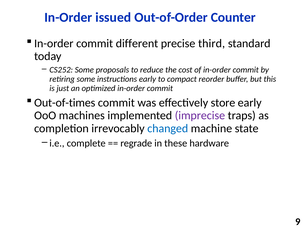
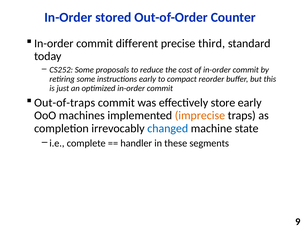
issued: issued -> stored
Out-of-times: Out-of-times -> Out-of-traps
imprecise colour: purple -> orange
regrade: regrade -> handler
hardware: hardware -> segments
